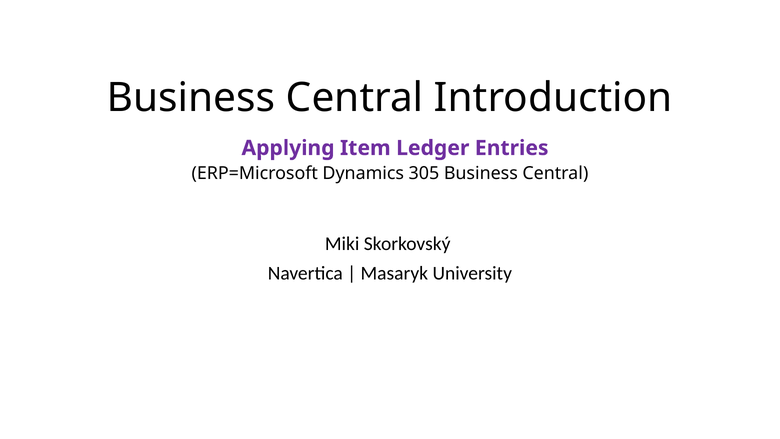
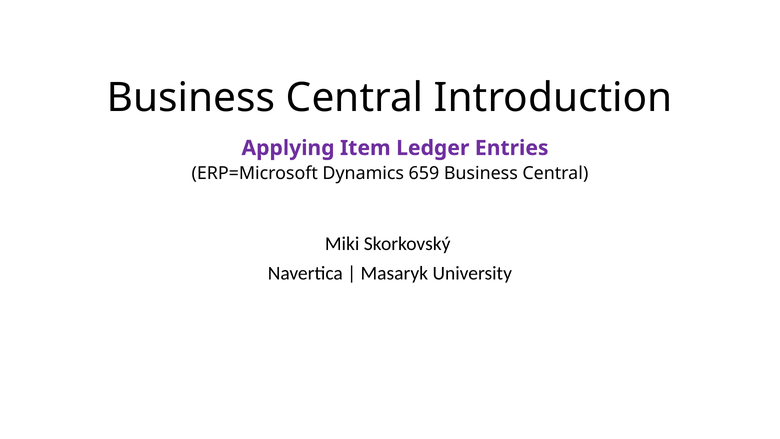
305: 305 -> 659
